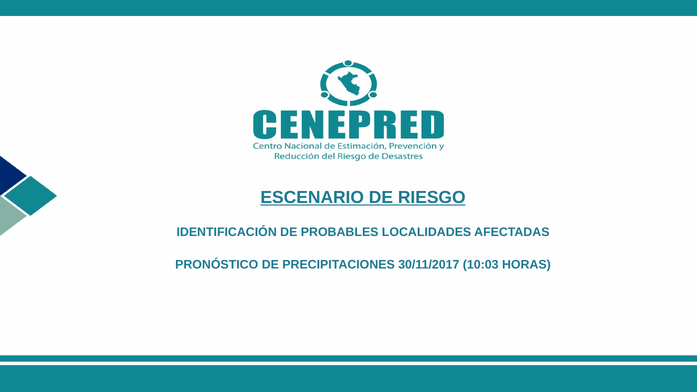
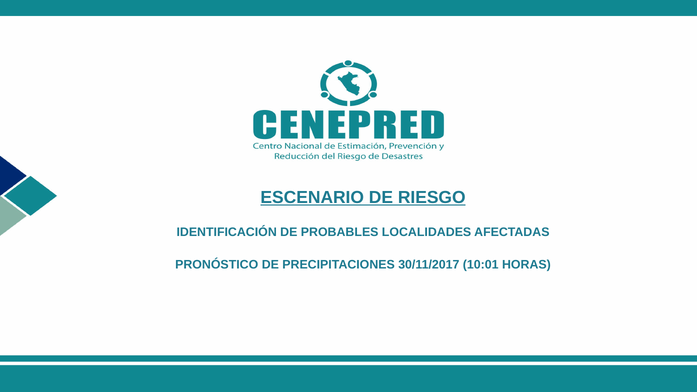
10:03: 10:03 -> 10:01
